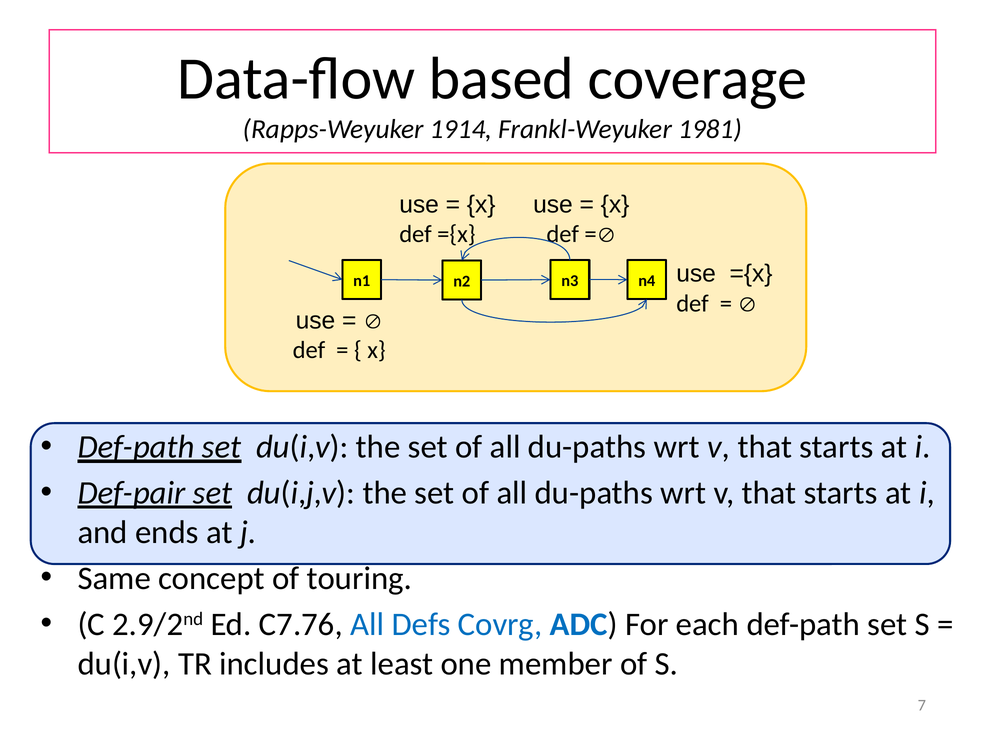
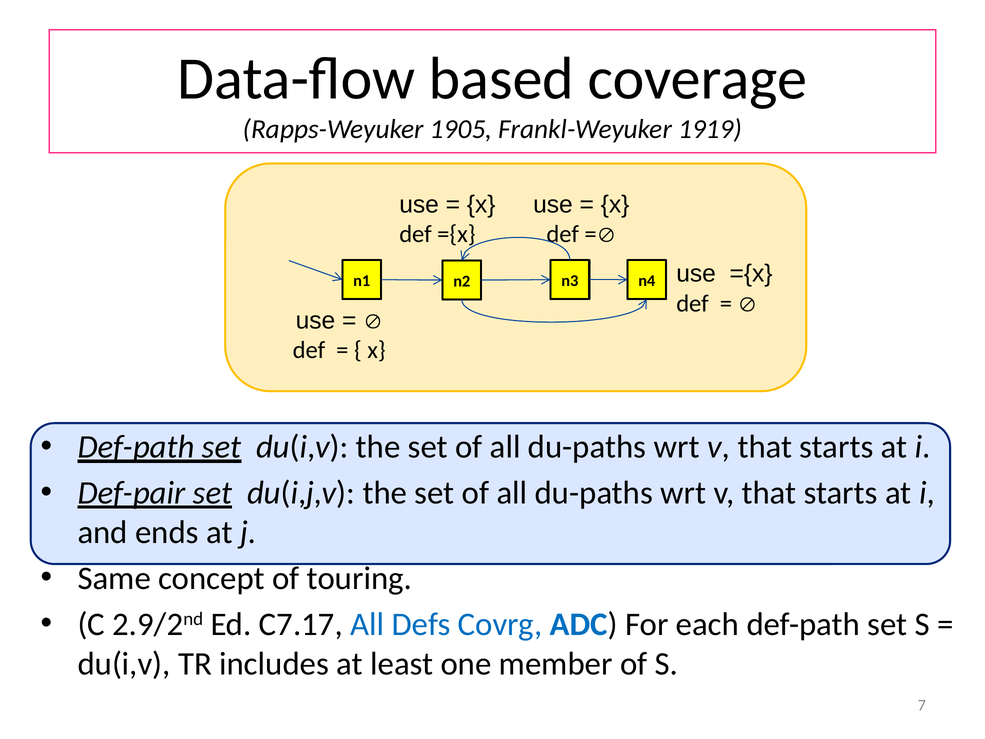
1914: 1914 -> 1905
1981: 1981 -> 1919
C7.76: C7.76 -> C7.17
